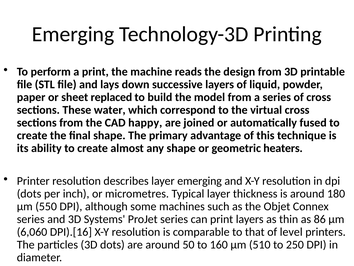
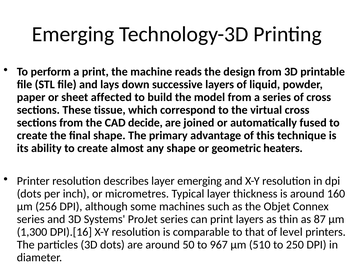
replaced: replaced -> affected
water: water -> tissue
happy: happy -> decide
180: 180 -> 160
550: 550 -> 256
86: 86 -> 87
6,060: 6,060 -> 1,300
160: 160 -> 967
